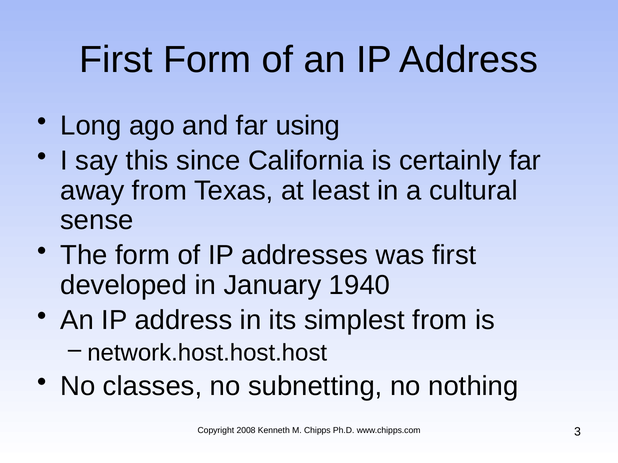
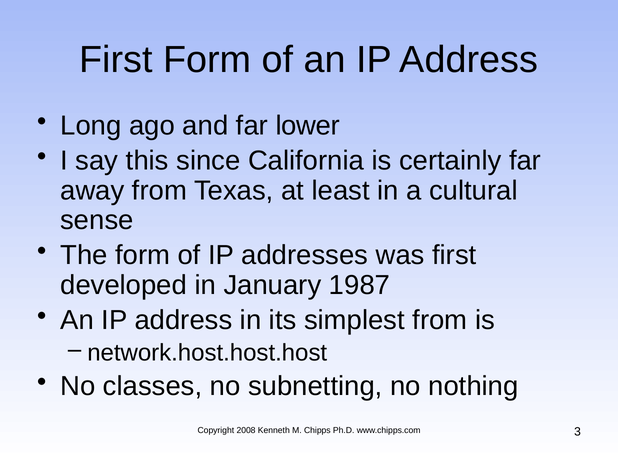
using: using -> lower
1940: 1940 -> 1987
